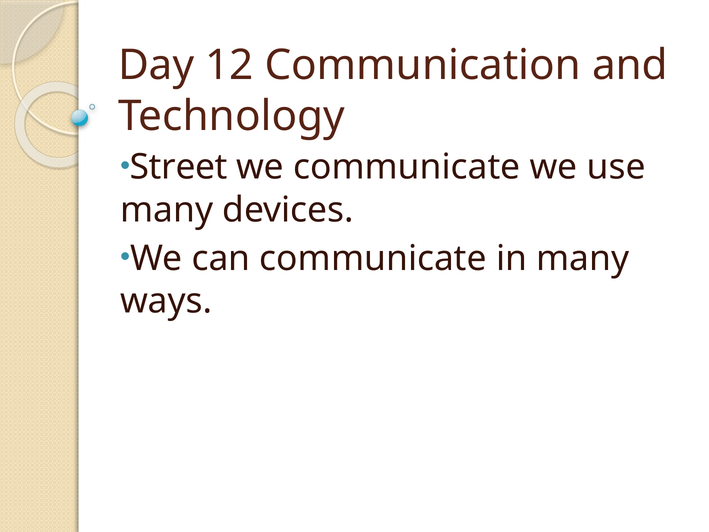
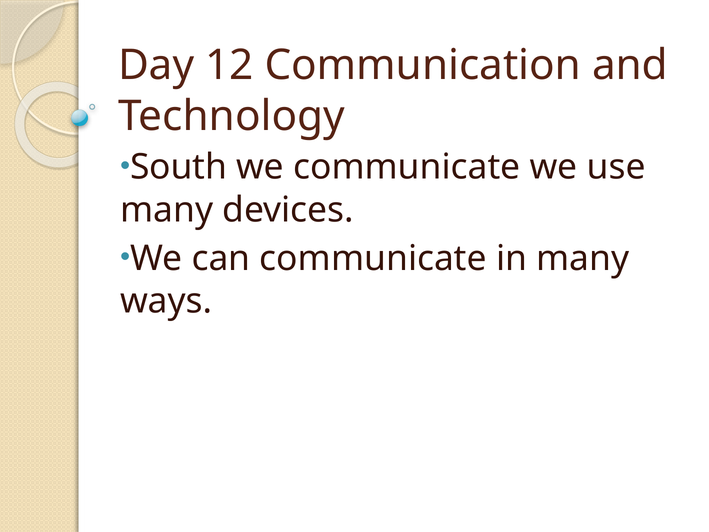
Street: Street -> South
